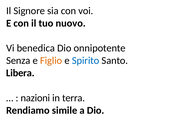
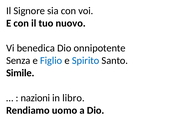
Figlio colour: orange -> blue
Libera: Libera -> Simile
terra: terra -> libro
simile: simile -> uomo
